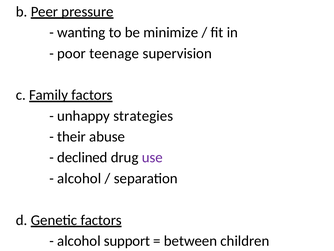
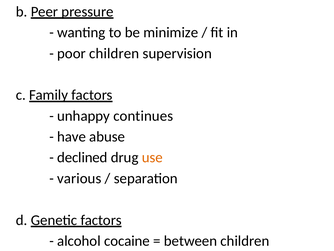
poor teenage: teenage -> children
strategies: strategies -> continues
their: their -> have
use colour: purple -> orange
alcohol at (79, 178): alcohol -> various
support: support -> cocaine
